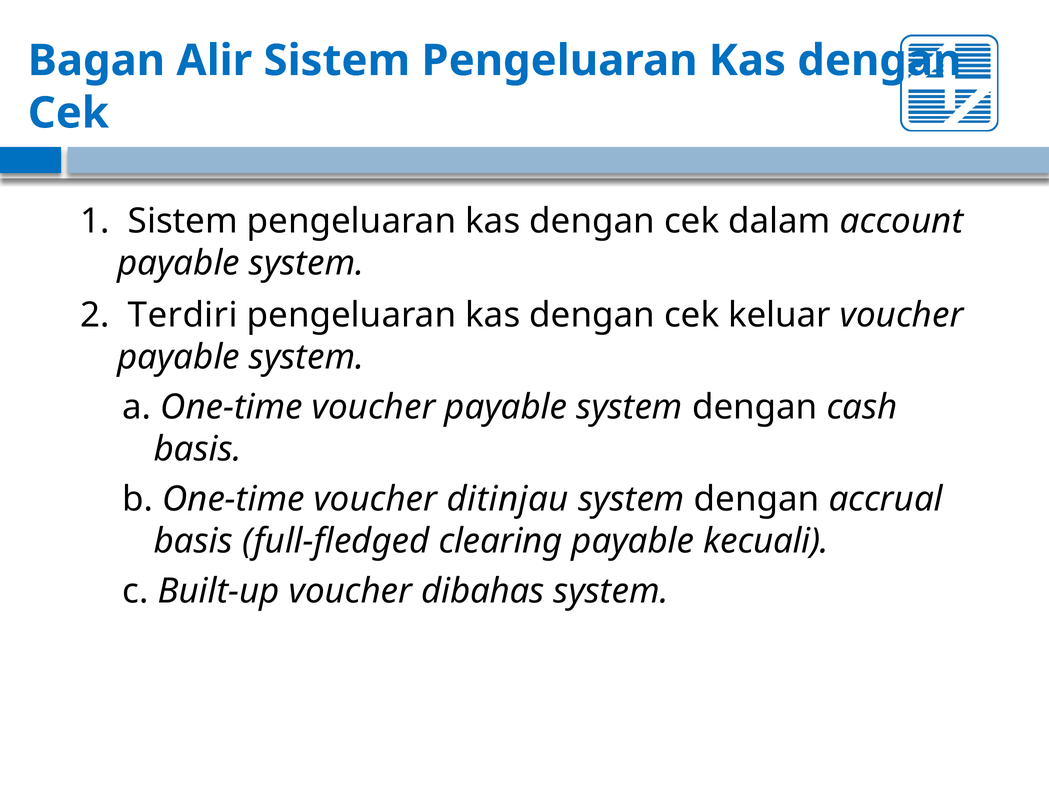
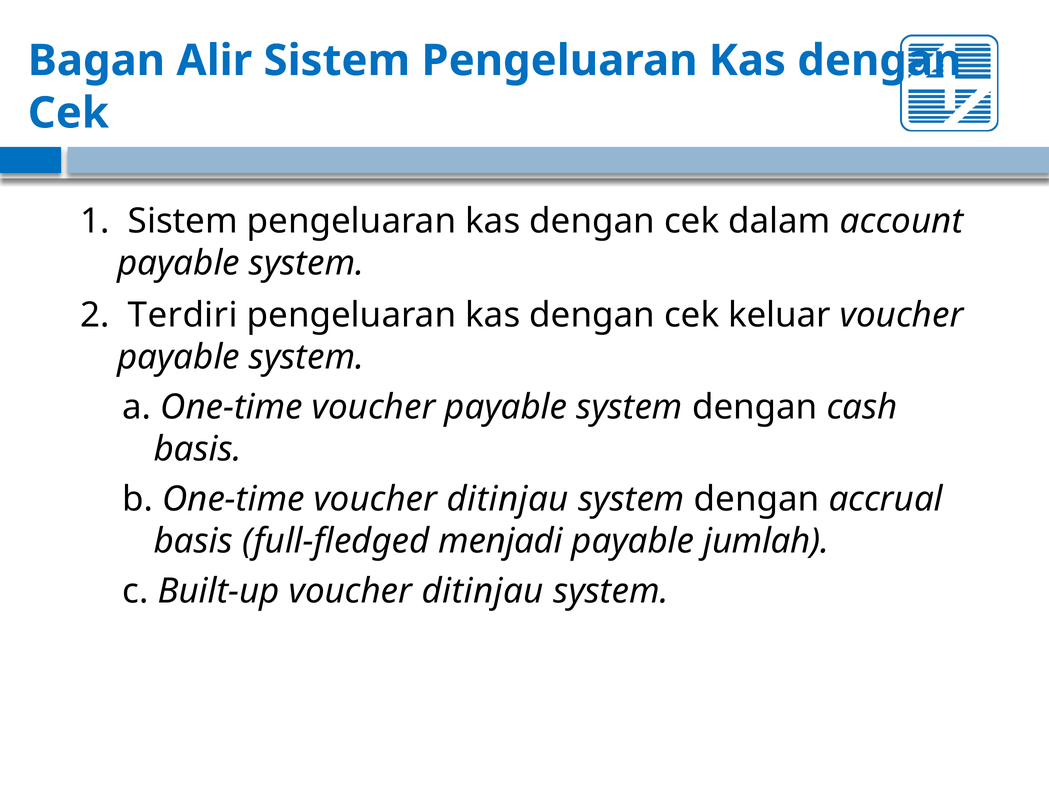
clearing: clearing -> menjadi
kecuali: kecuali -> jumlah
Built-up voucher dibahas: dibahas -> ditinjau
